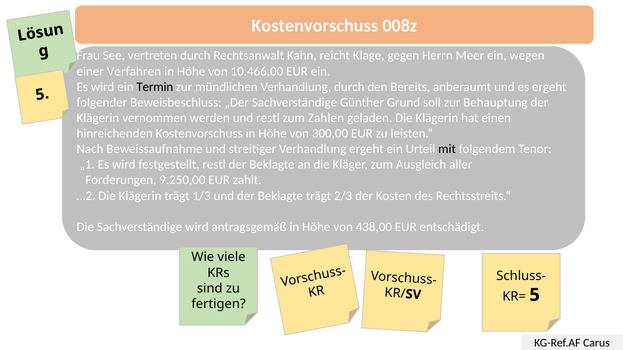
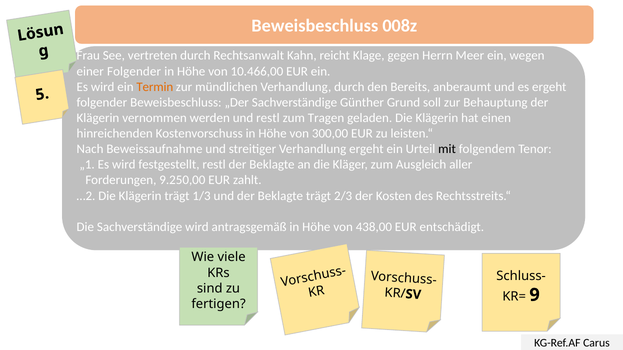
Kostenvorschuss at (315, 26): Kostenvorschuss -> Beweisbeschluss
einer Verfahren: Verfahren -> Folgender
Termin colour: black -> orange
Zahlen: Zahlen -> Tragen
5 at (535, 295): 5 -> 9
